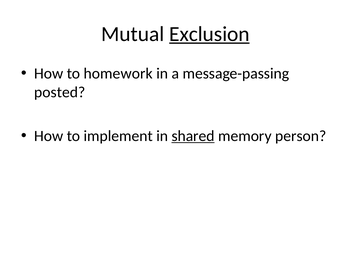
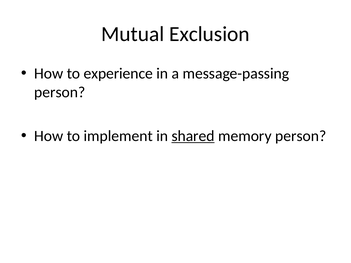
Exclusion underline: present -> none
homework: homework -> experience
posted at (60, 92): posted -> person
